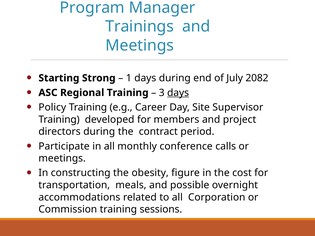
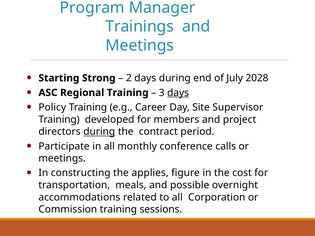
1: 1 -> 2
2082: 2082 -> 2028
during at (99, 132) underline: none -> present
obesity: obesity -> applies
